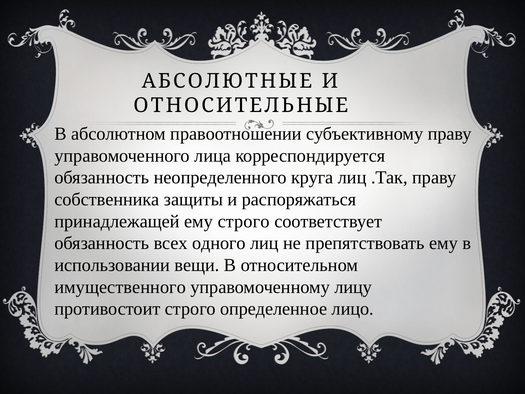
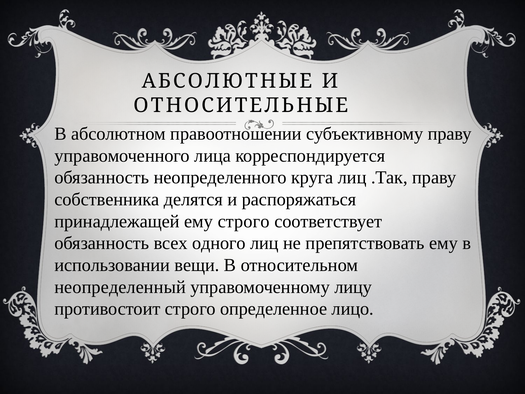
защиты: защиты -> делятся
имущественного: имущественного -> неопределенный
